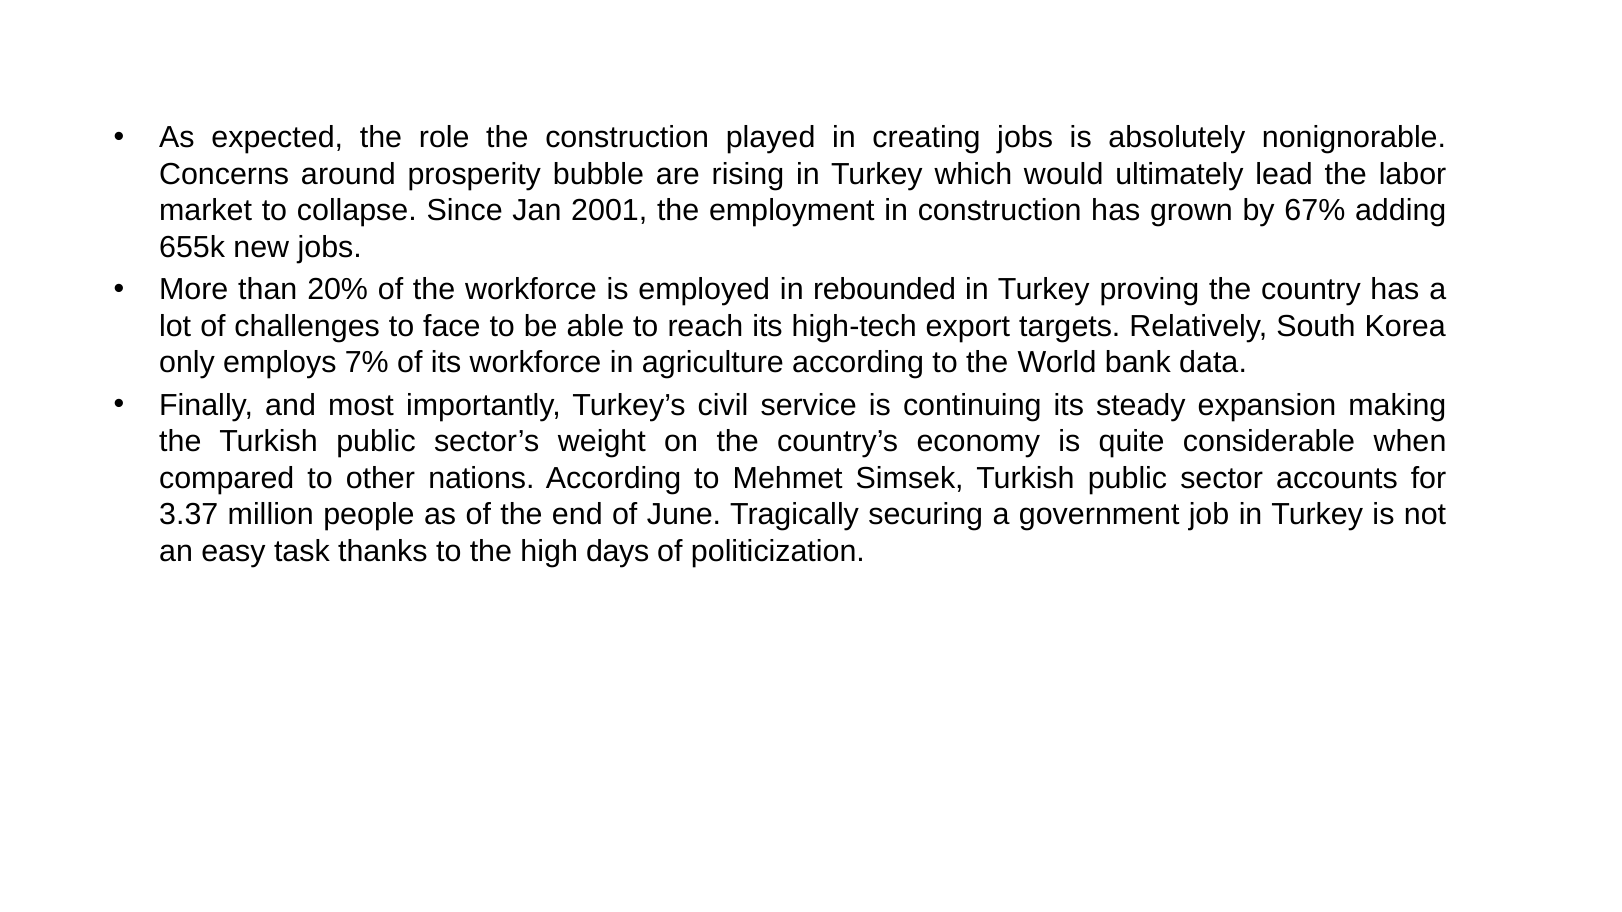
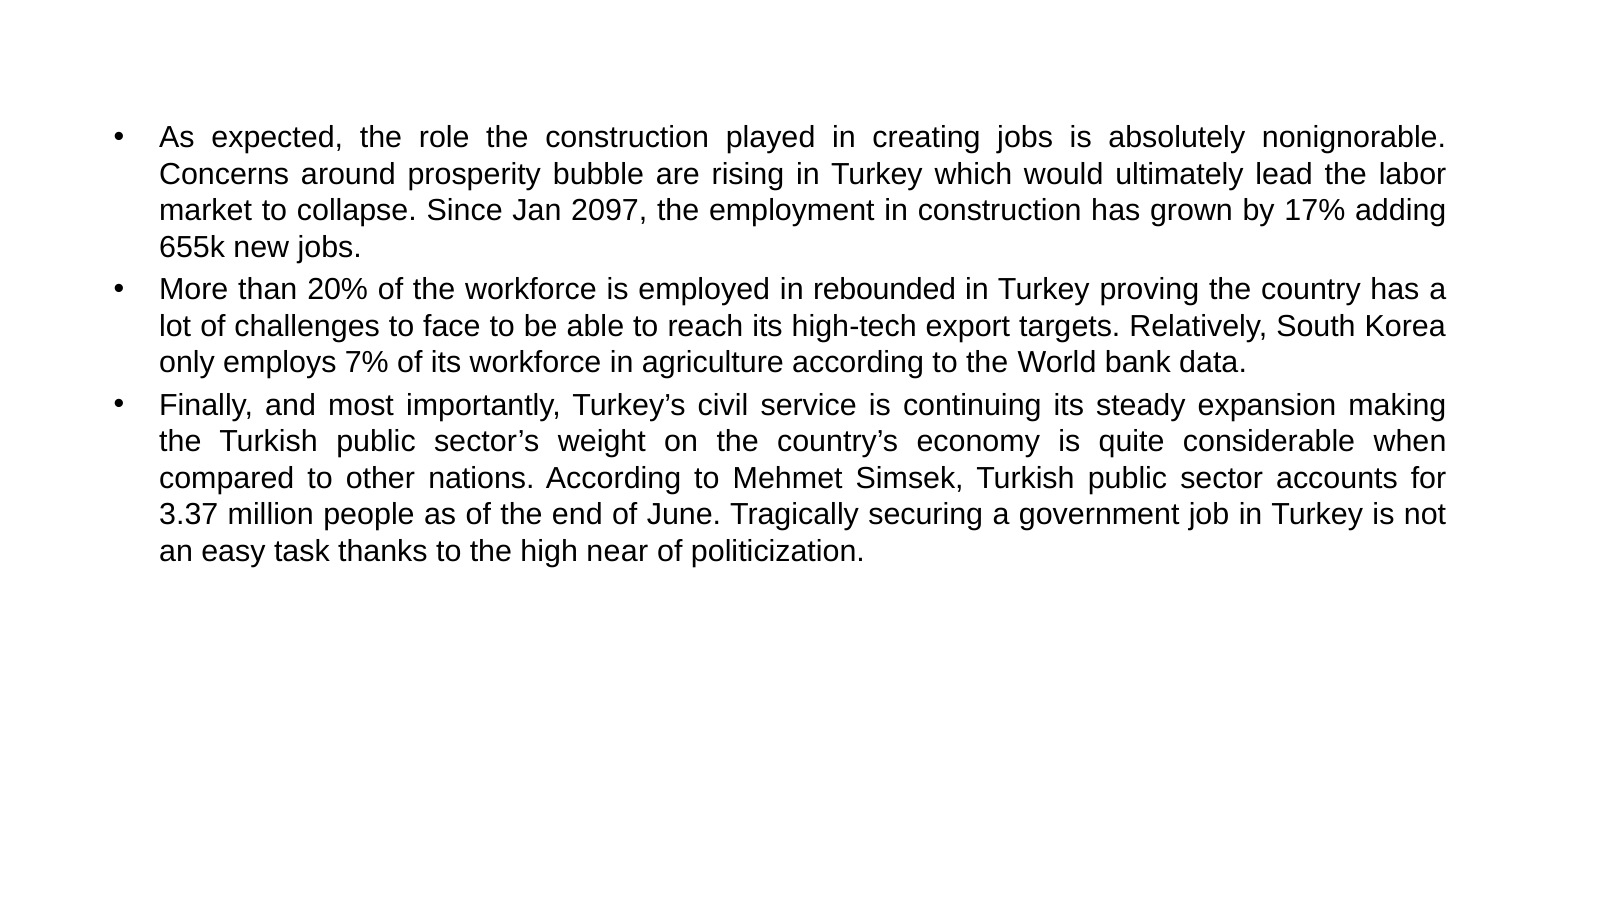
2001: 2001 -> 2097
67%: 67% -> 17%
days: days -> near
